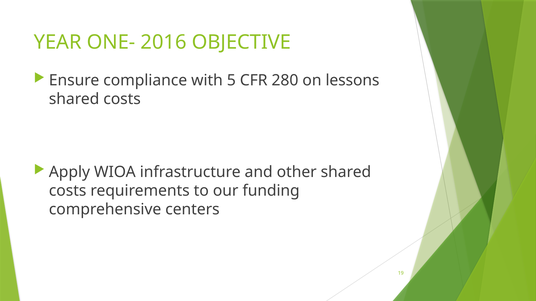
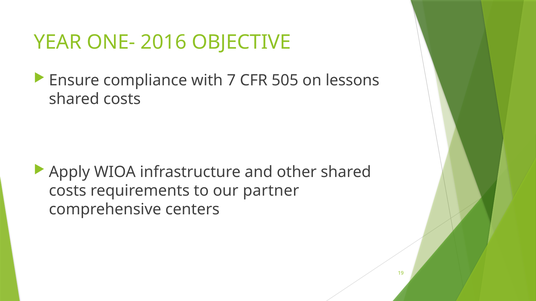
5: 5 -> 7
280: 280 -> 505
funding: funding -> partner
